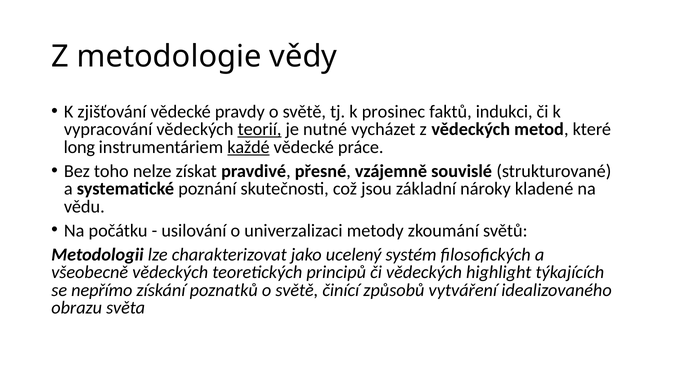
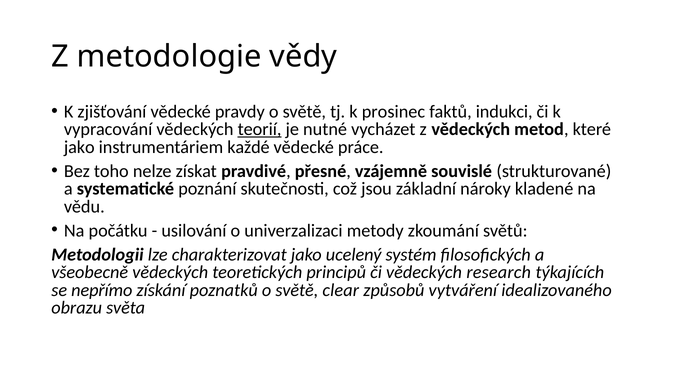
long at (79, 147): long -> jako
každé underline: present -> none
highlight: highlight -> research
činící: činící -> clear
